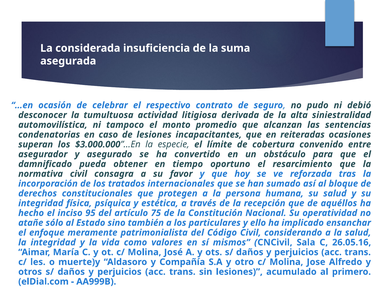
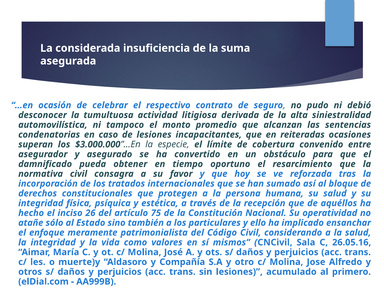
95: 95 -> 26
